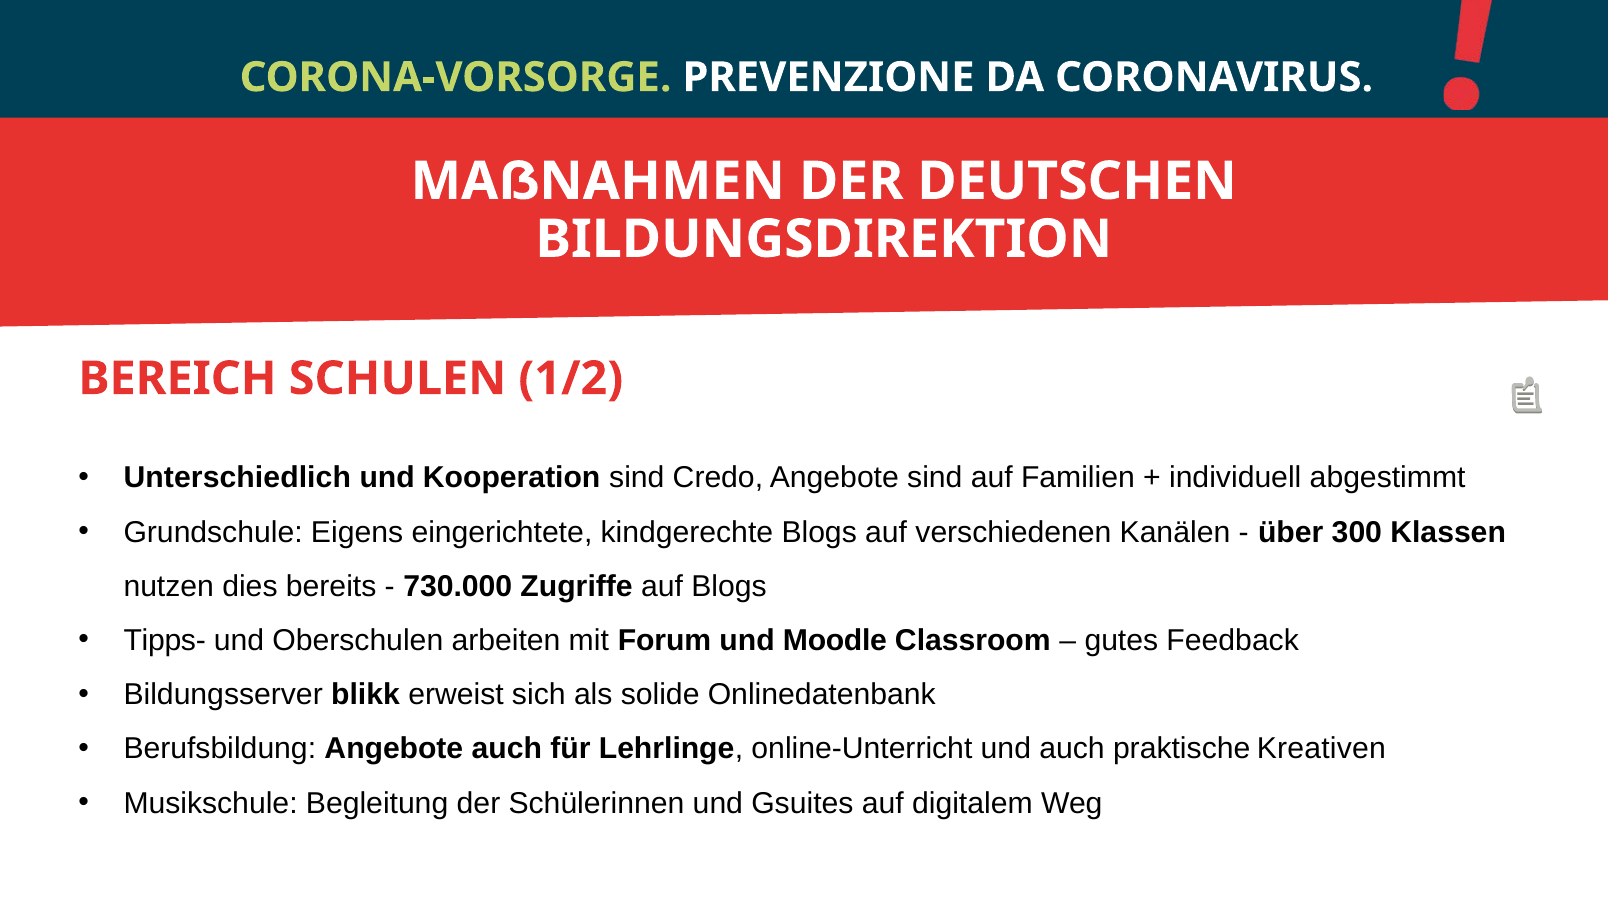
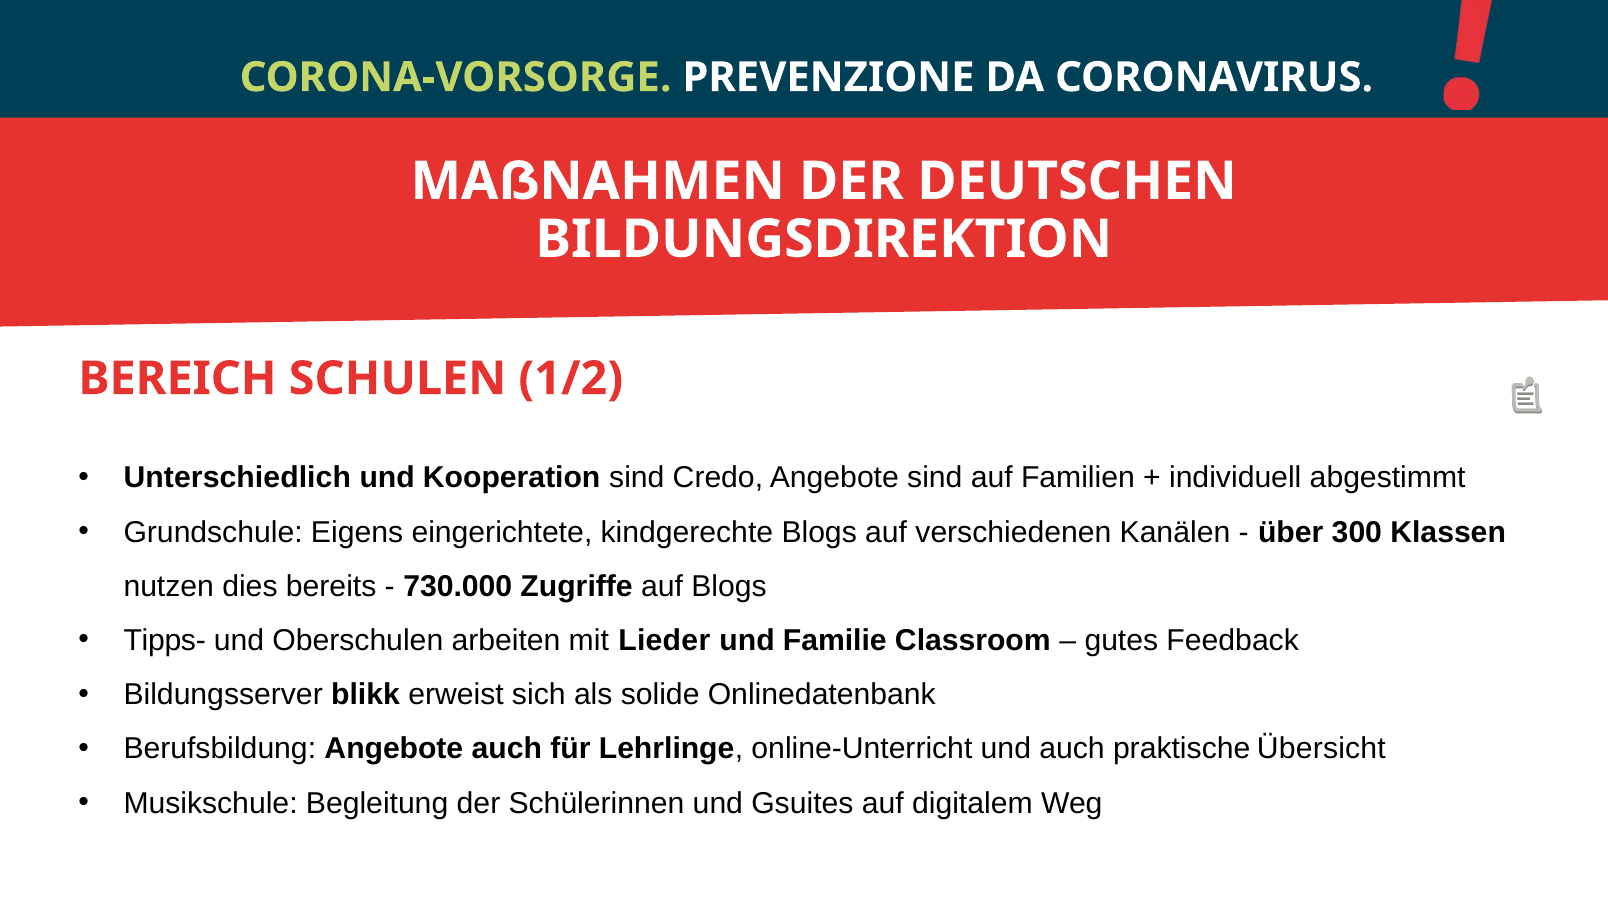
Forum: Forum -> Lieder
Moodle: Moodle -> Familie
Kreativen: Kreativen -> Übersicht
